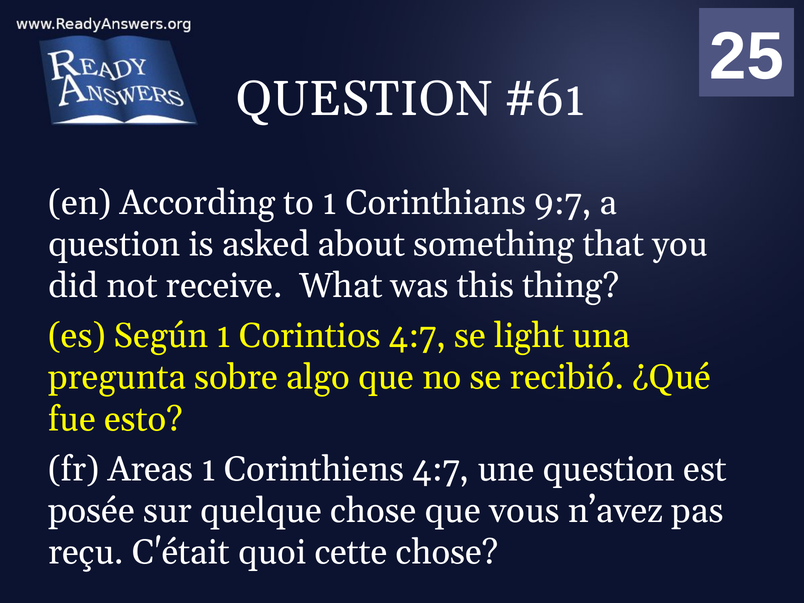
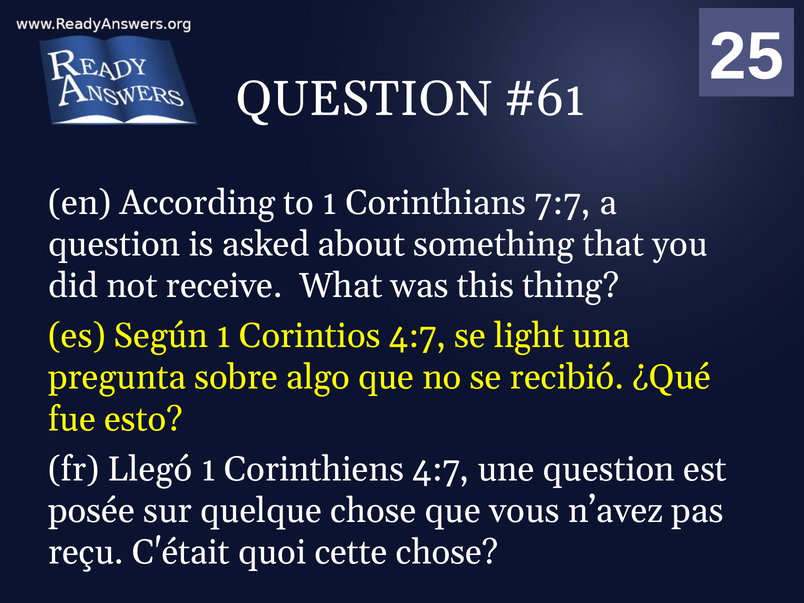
9:7: 9:7 -> 7:7
Areas: Areas -> Llegó
